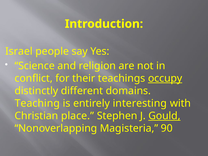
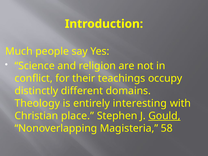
Israel: Israel -> Much
occupy underline: present -> none
Teaching: Teaching -> Theology
90: 90 -> 58
